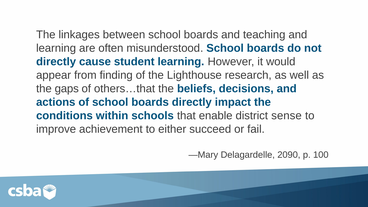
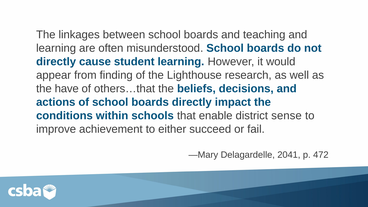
gaps: gaps -> have
2090: 2090 -> 2041
100: 100 -> 472
